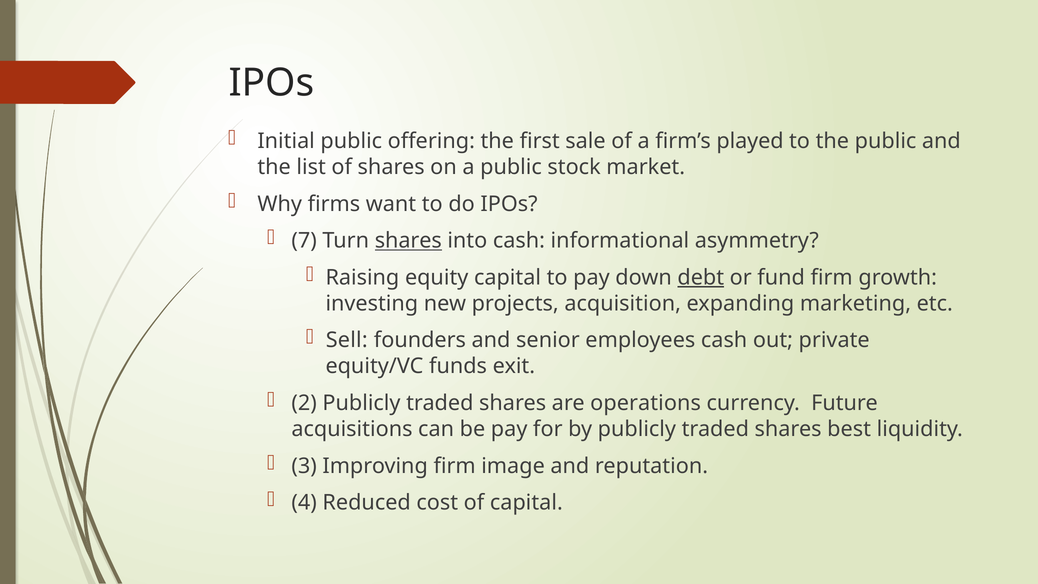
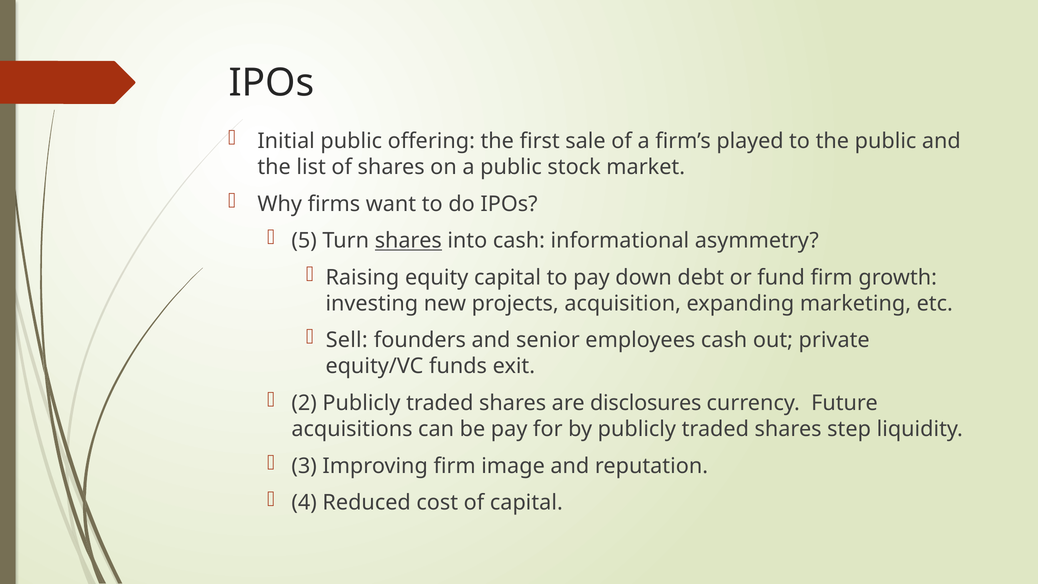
7: 7 -> 5
debt underline: present -> none
operations: operations -> disclosures
best: best -> step
